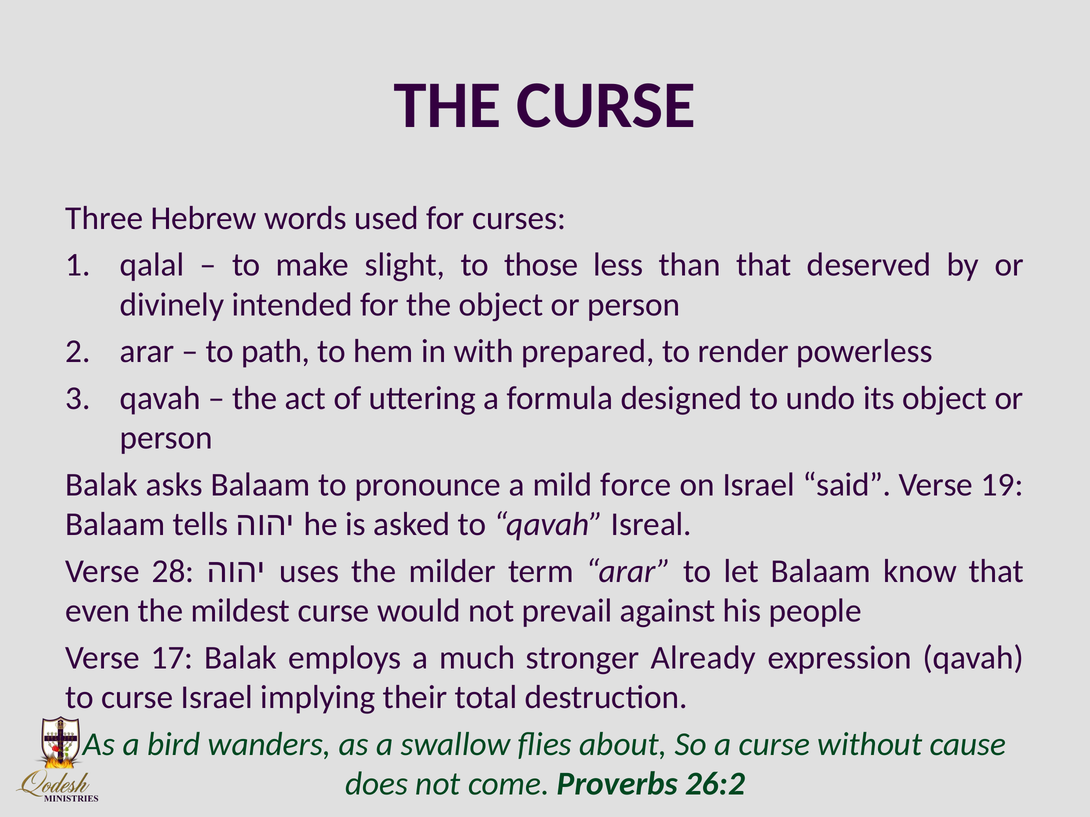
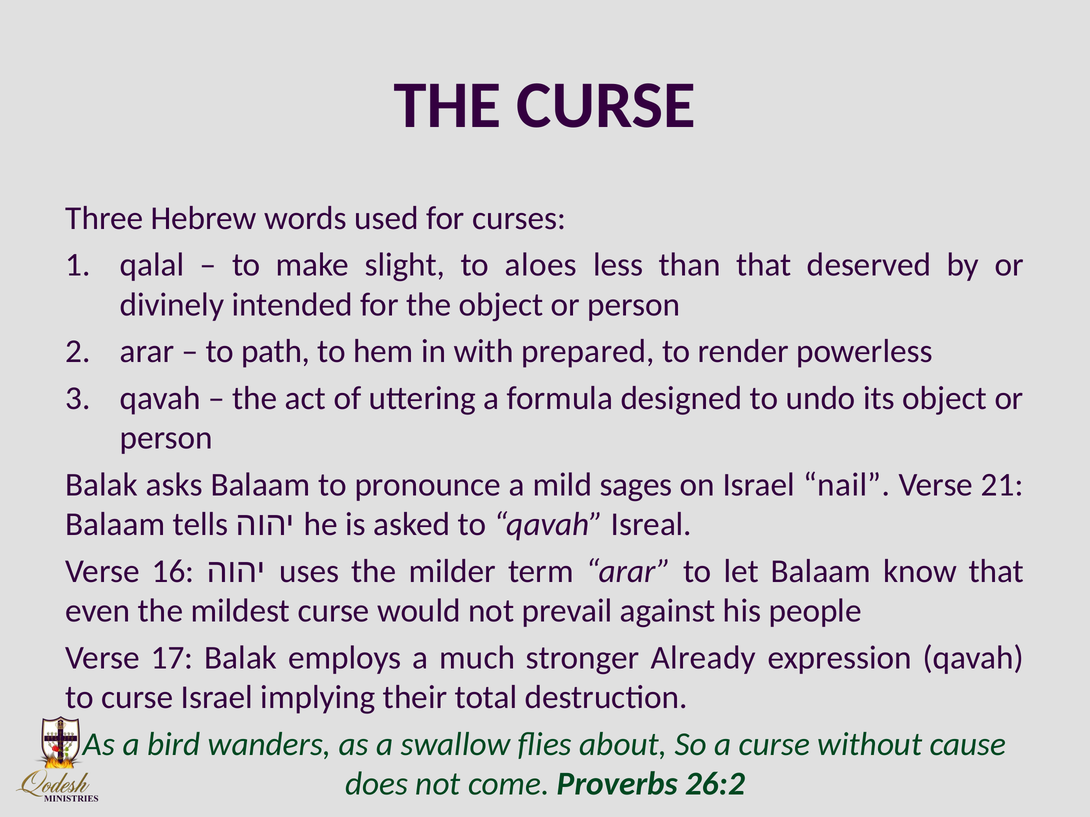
those: those -> aloes
force: force -> sages
said: said -> nail
19: 19 -> 21
28: 28 -> 16
